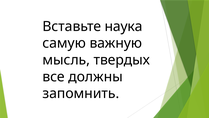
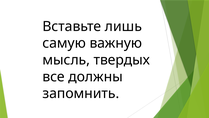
наука: наука -> лишь
